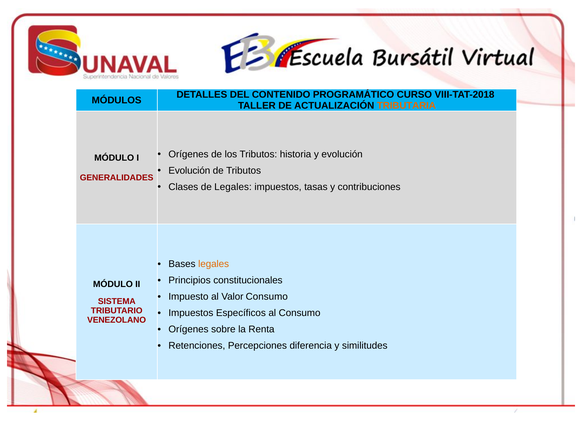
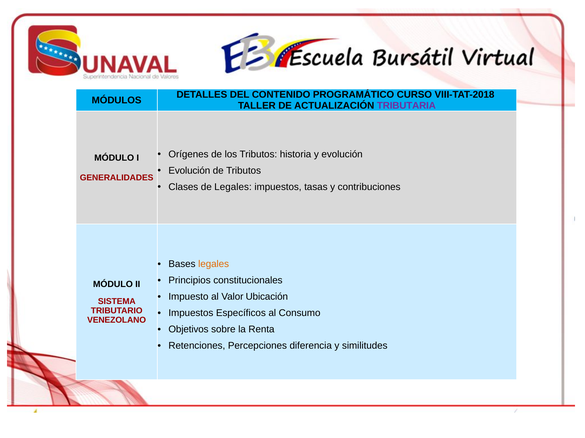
TRIBUTARIA colour: orange -> purple
Valor Consumo: Consumo -> Ubicación
Orígenes at (188, 330): Orígenes -> Objetivos
